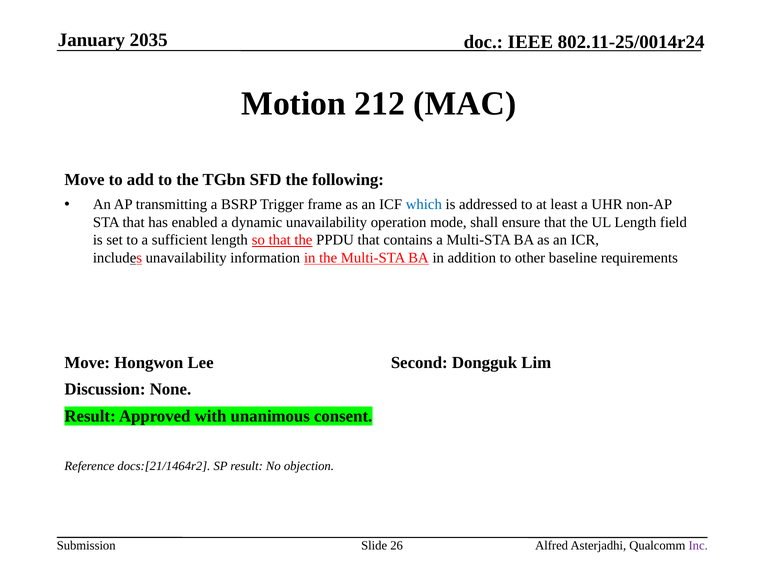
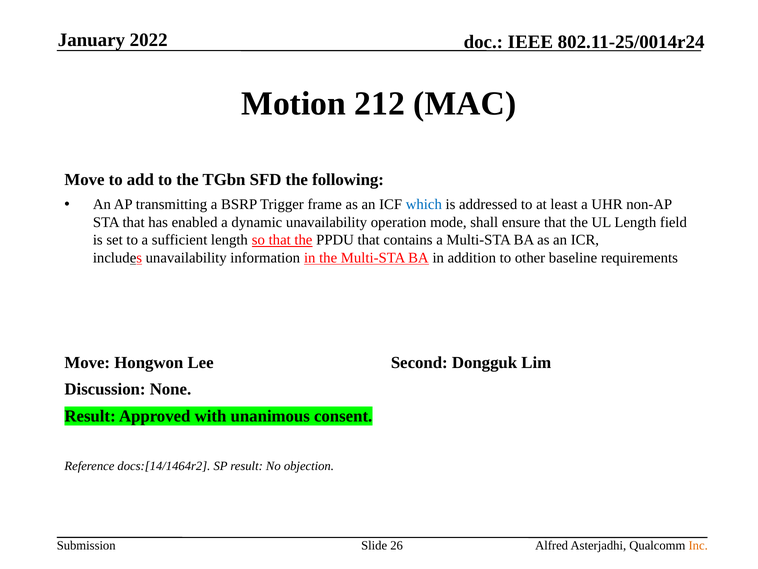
2035: 2035 -> 2022
docs:[21/1464r2: docs:[21/1464r2 -> docs:[14/1464r2
Inc colour: purple -> orange
